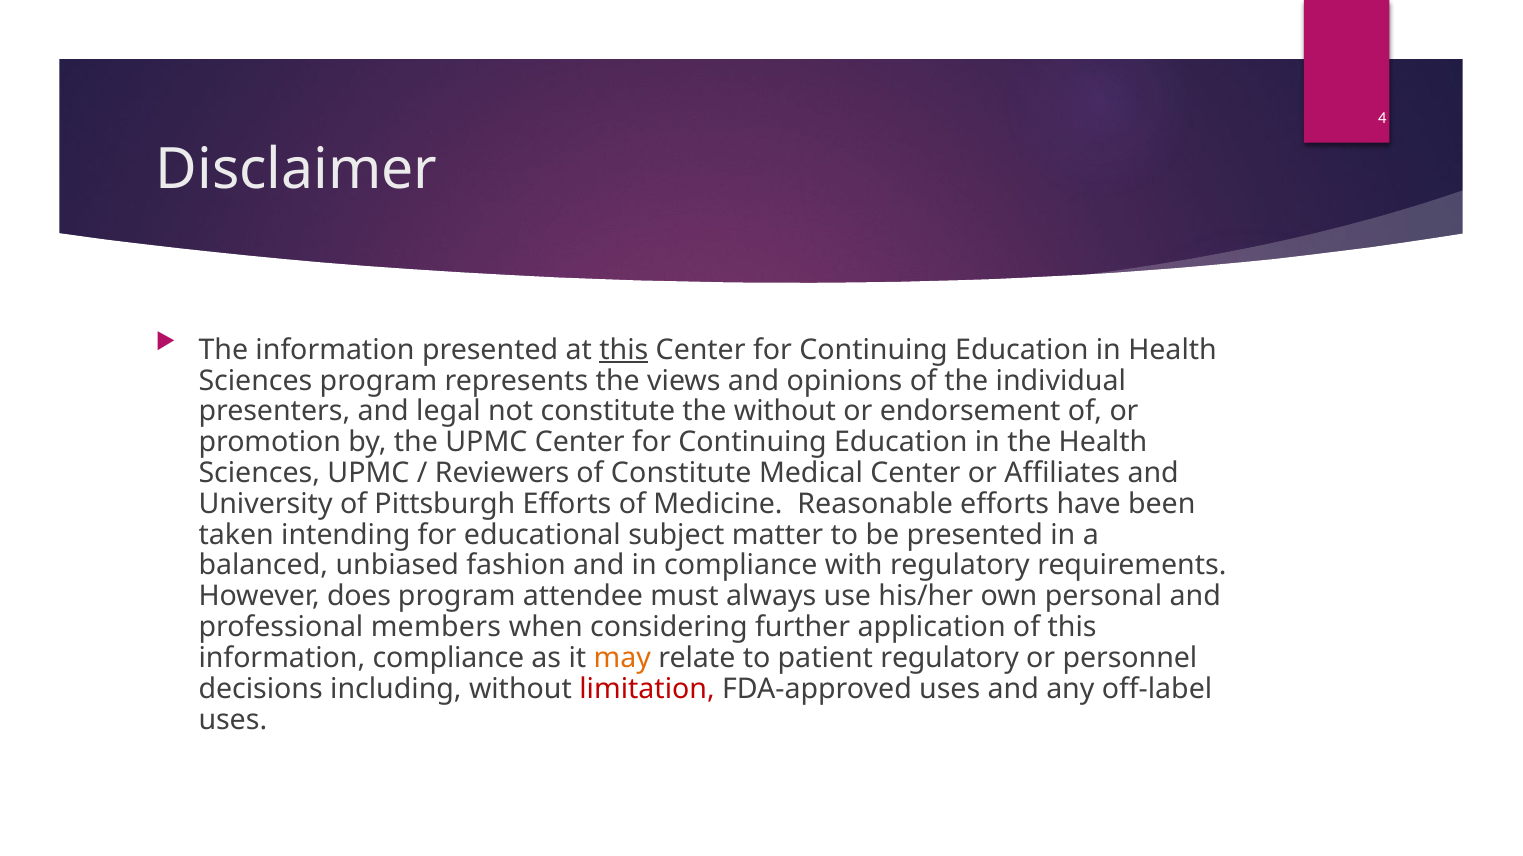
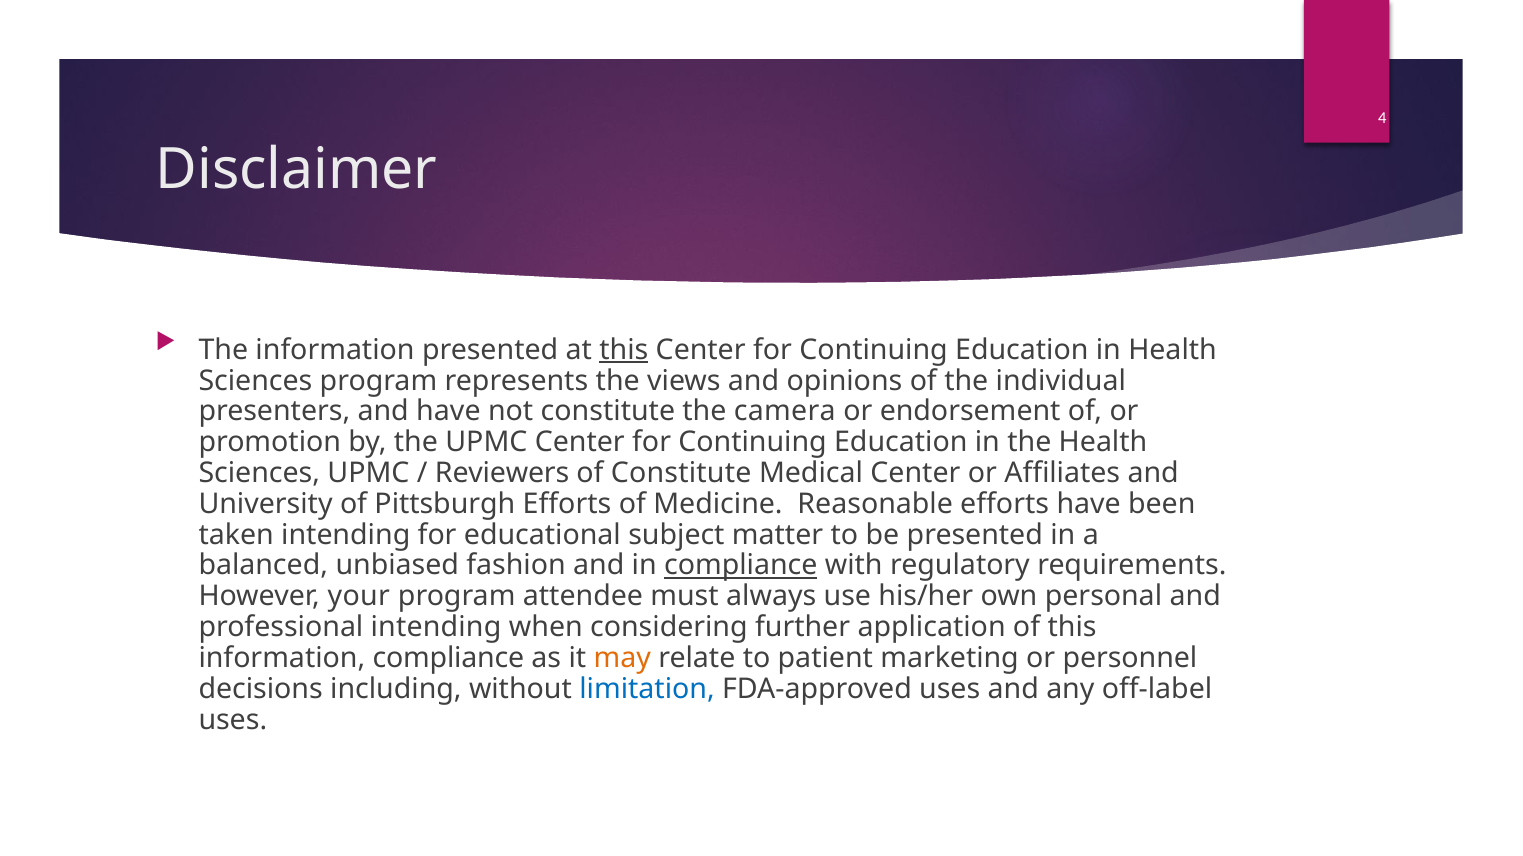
and legal: legal -> have
the without: without -> camera
compliance at (741, 566) underline: none -> present
does: does -> your
professional members: members -> intending
patient regulatory: regulatory -> marketing
limitation colour: red -> blue
